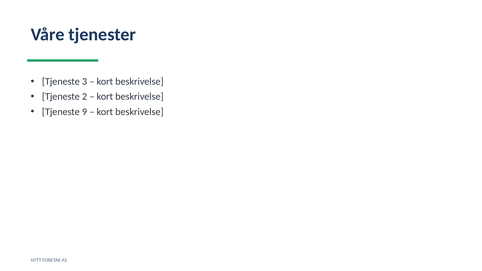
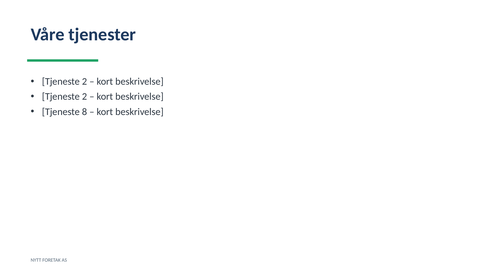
3 at (85, 82): 3 -> 2
9: 9 -> 8
